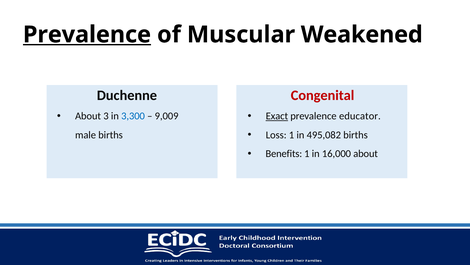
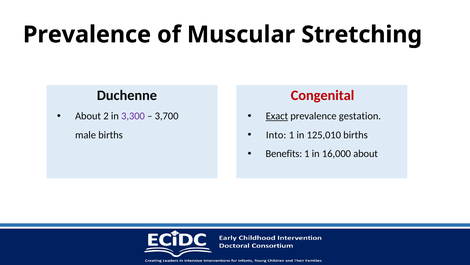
Prevalence at (87, 35) underline: present -> none
Weakened: Weakened -> Stretching
3: 3 -> 2
3,300 colour: blue -> purple
9,009: 9,009 -> 3,700
educator: educator -> gestation
Loss: Loss -> Into
495,082: 495,082 -> 125,010
